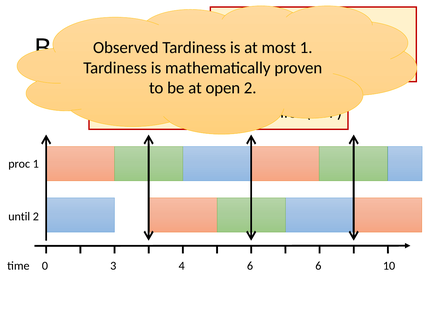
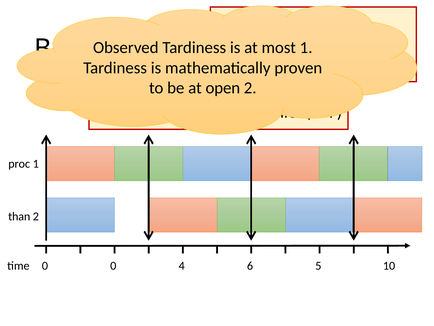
until: until -> than
time 3: 3 -> 0
6 6: 6 -> 5
